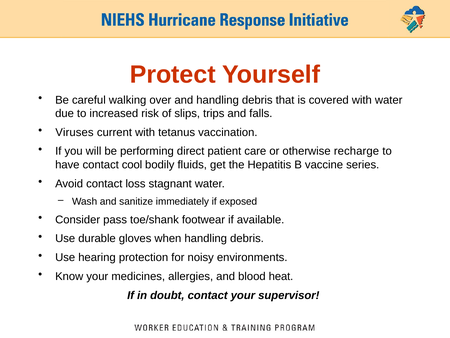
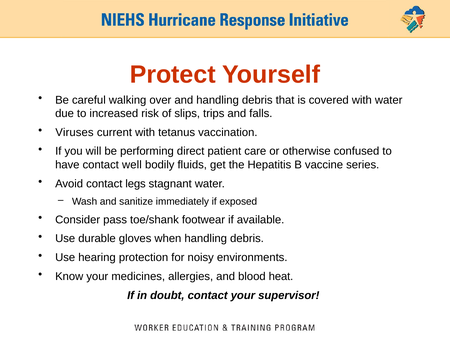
recharge: recharge -> confused
cool: cool -> well
loss: loss -> legs
